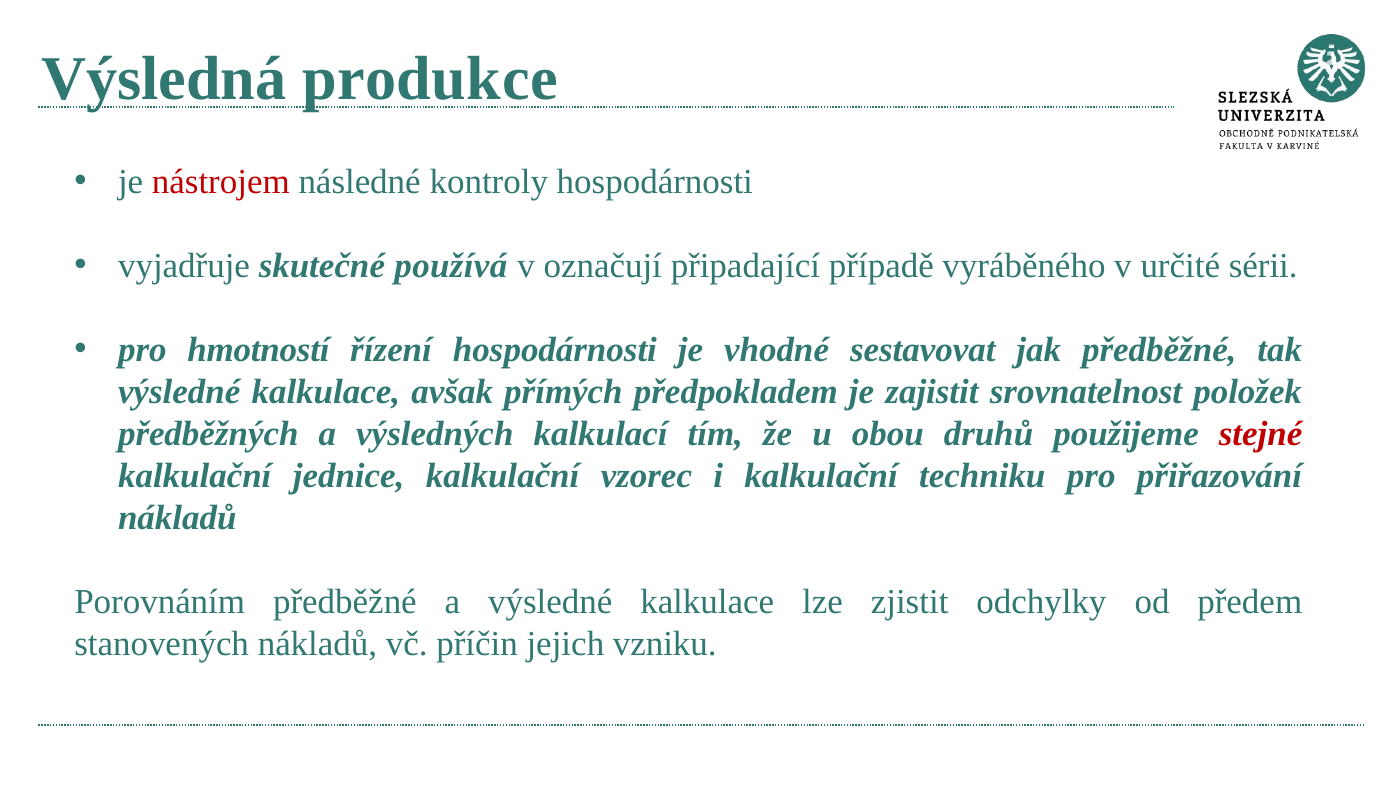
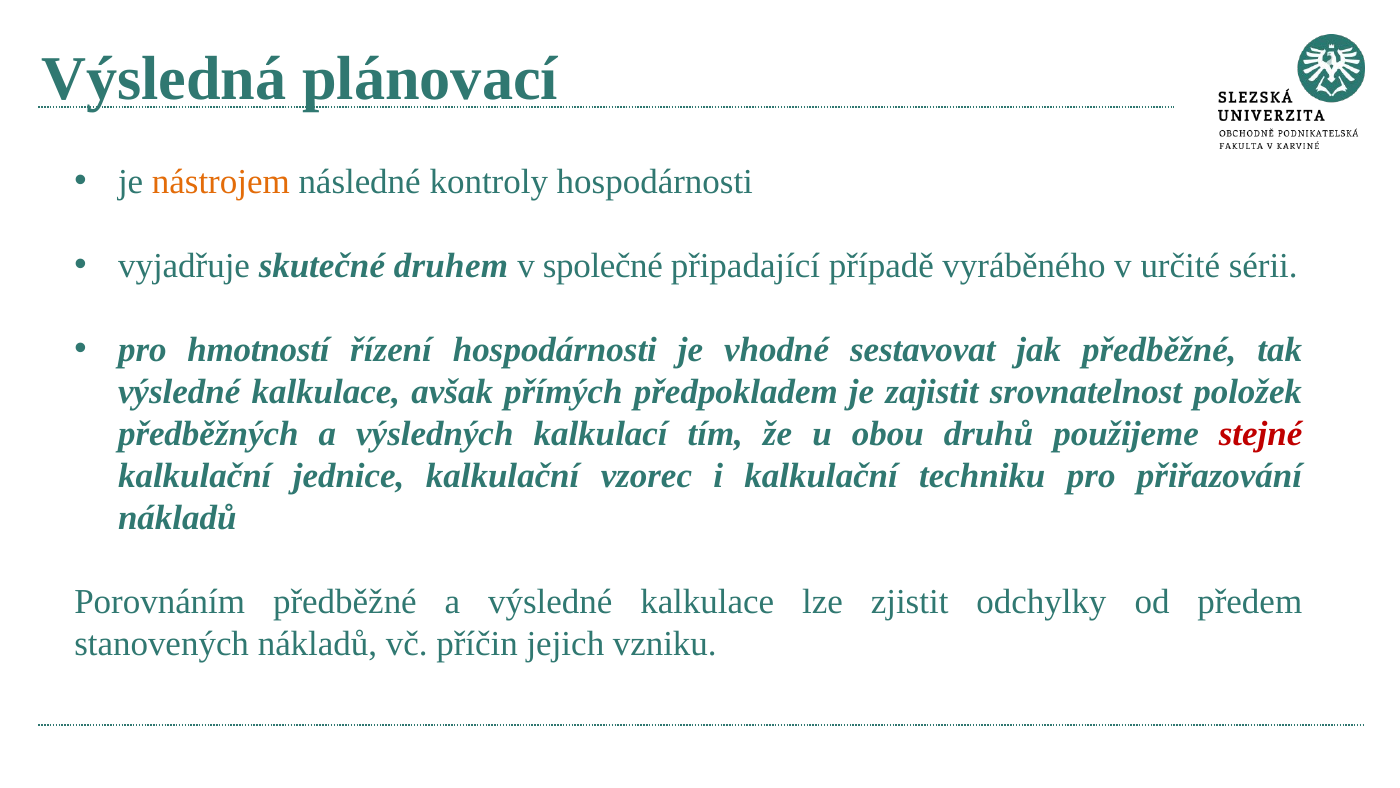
produkce: produkce -> plánovací
nástrojem colour: red -> orange
používá: používá -> druhem
označují: označují -> společné
